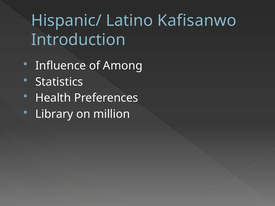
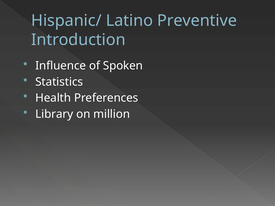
Kafisanwo: Kafisanwo -> Preventive
Among: Among -> Spoken
